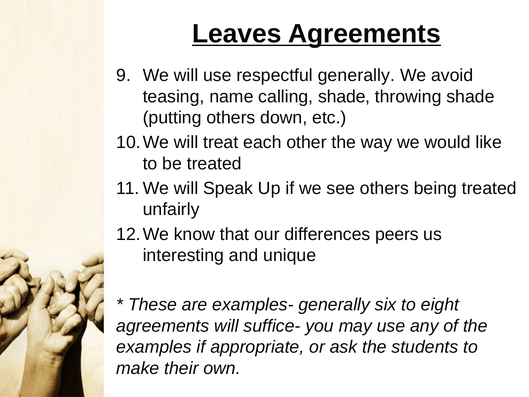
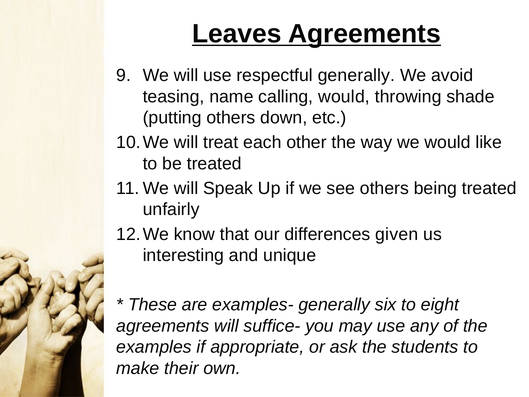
calling shade: shade -> would
peers: peers -> given
